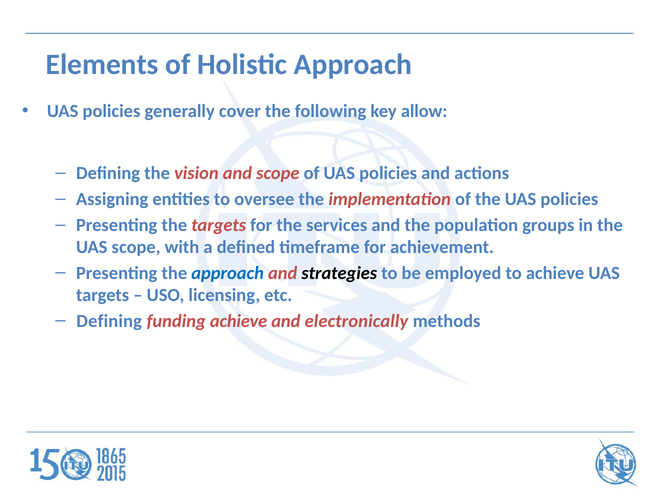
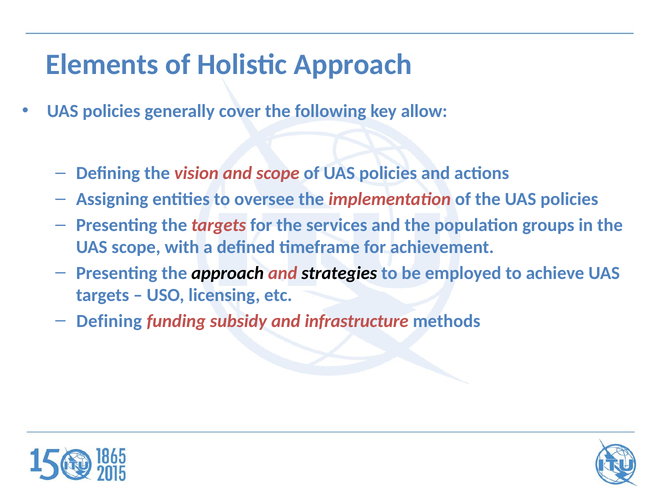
approach at (228, 273) colour: blue -> black
funding achieve: achieve -> subsidy
electronically: electronically -> infrastructure
